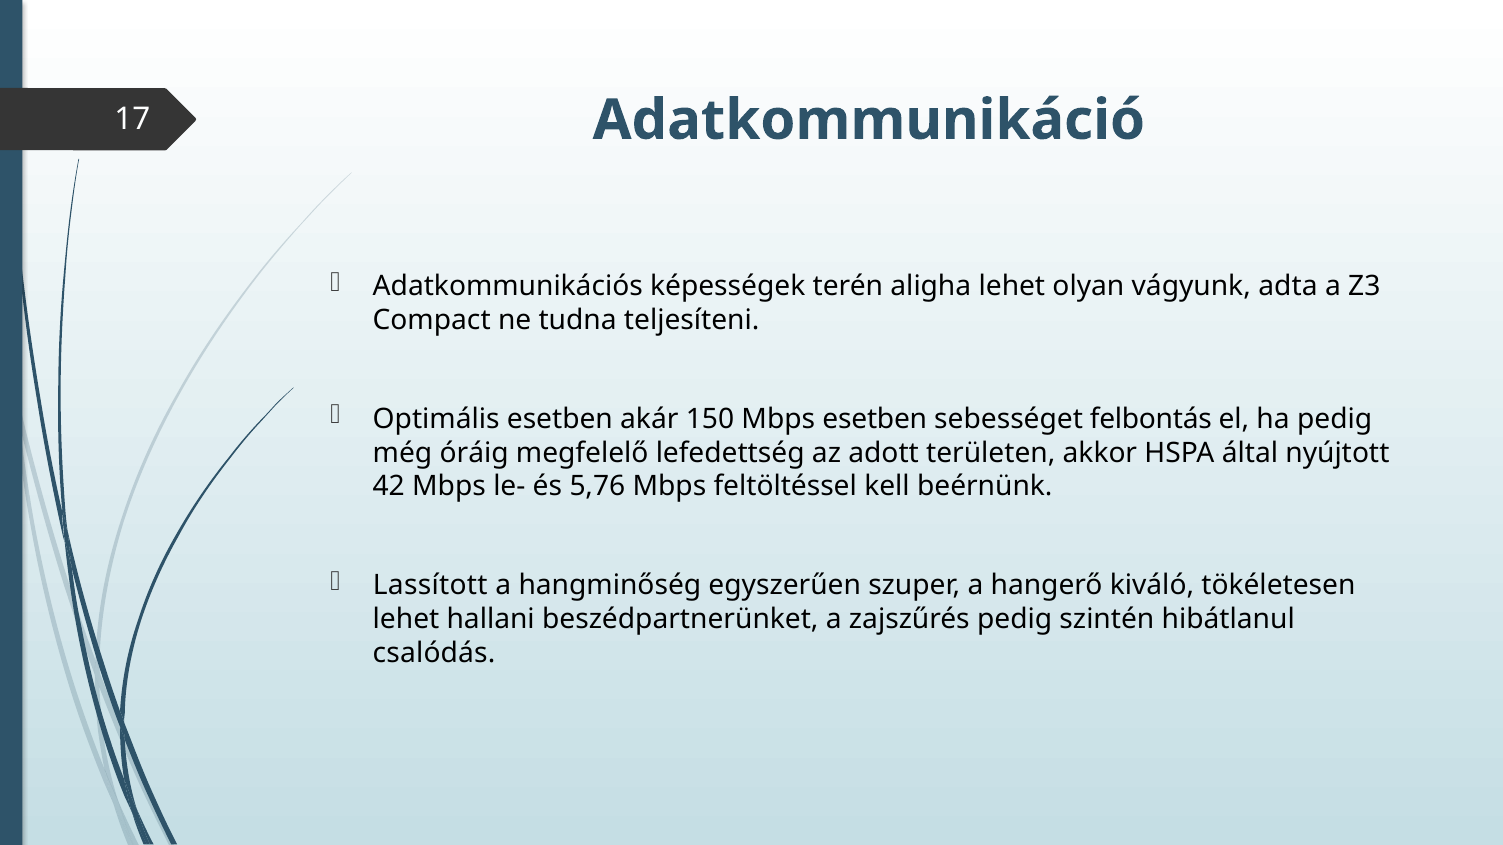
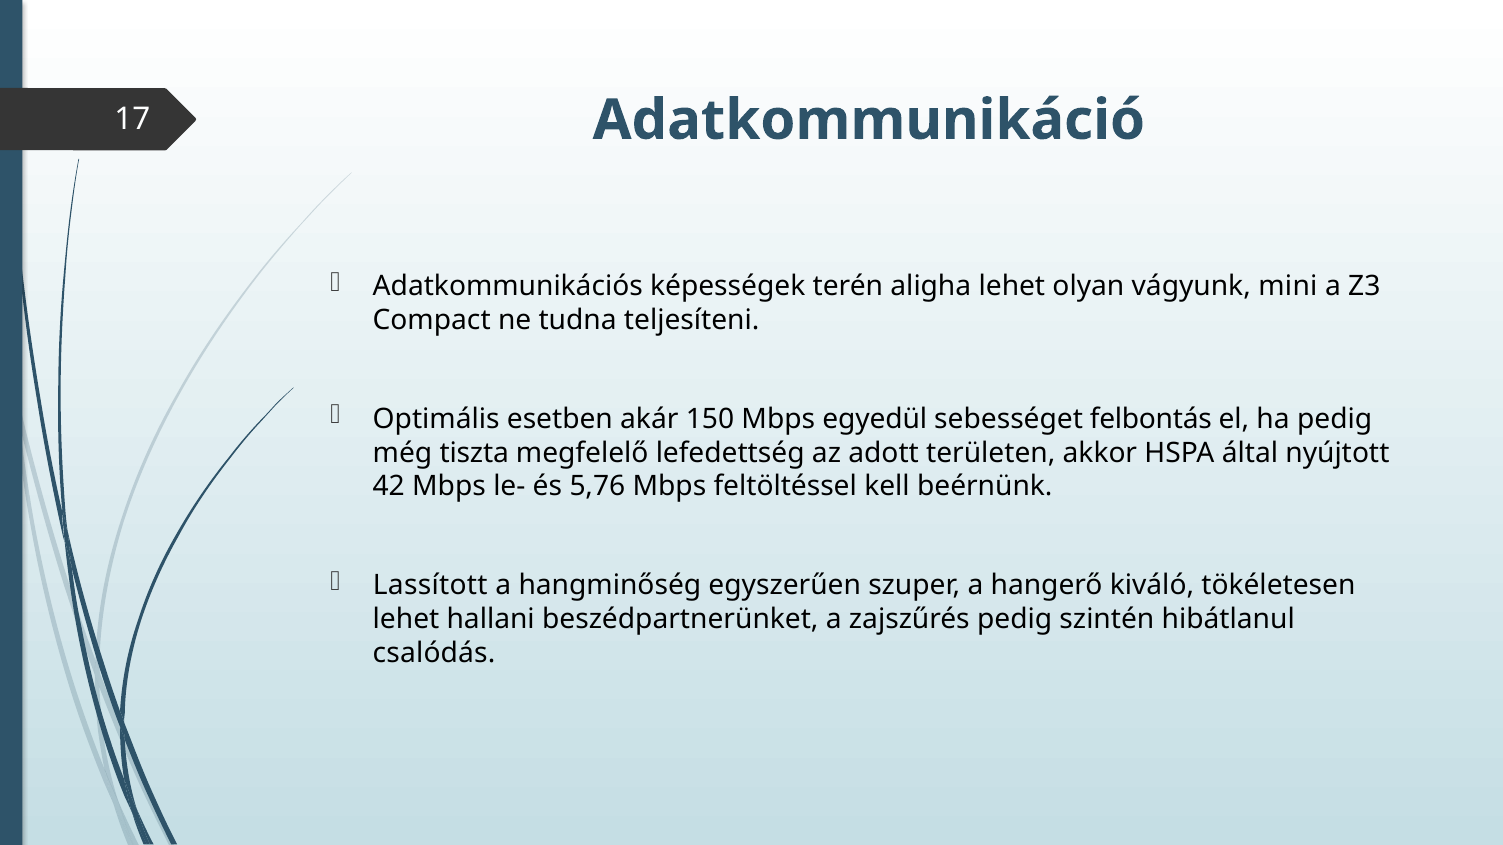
adta: adta -> mini
Mbps esetben: esetben -> egyedül
óráig: óráig -> tiszta
